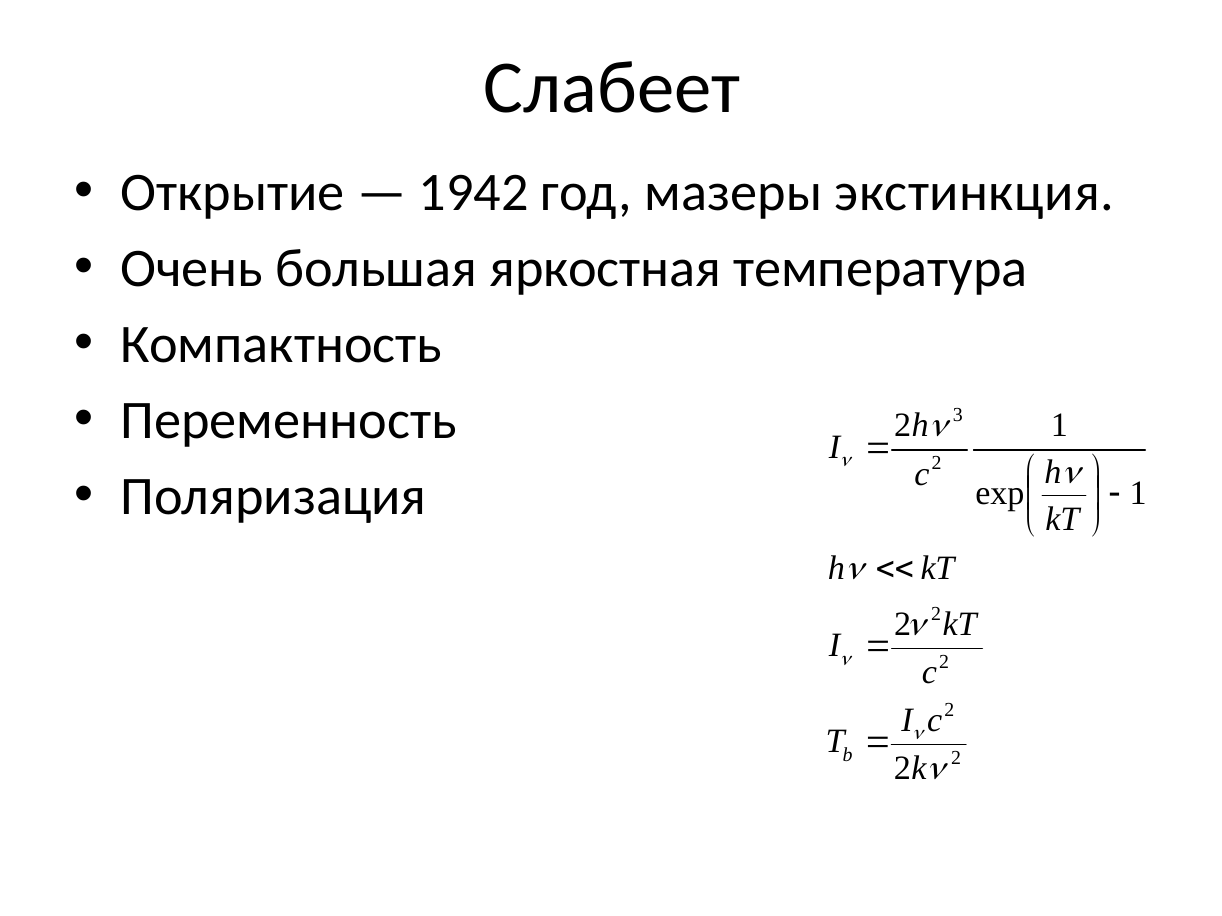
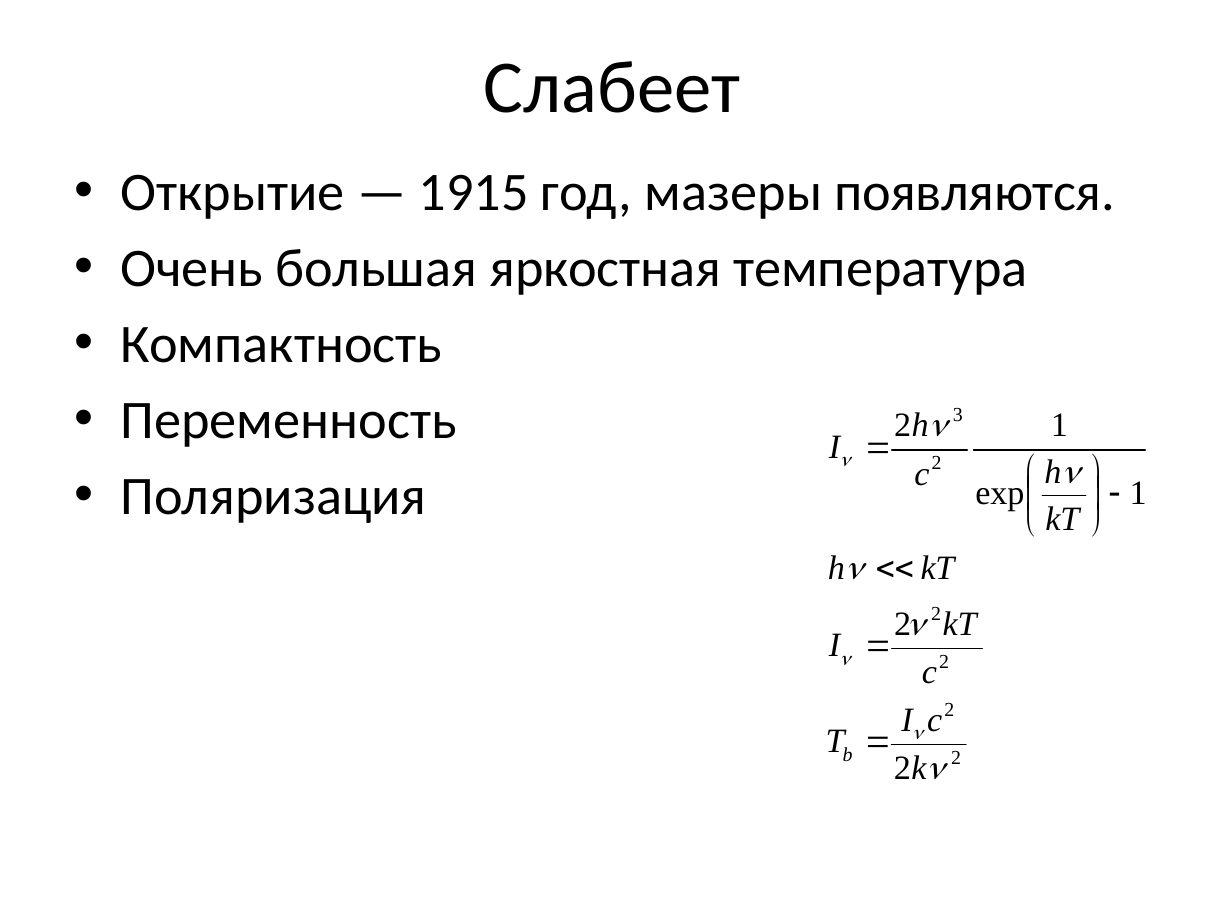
1942: 1942 -> 1915
экстинкция: экстинкция -> появляются
